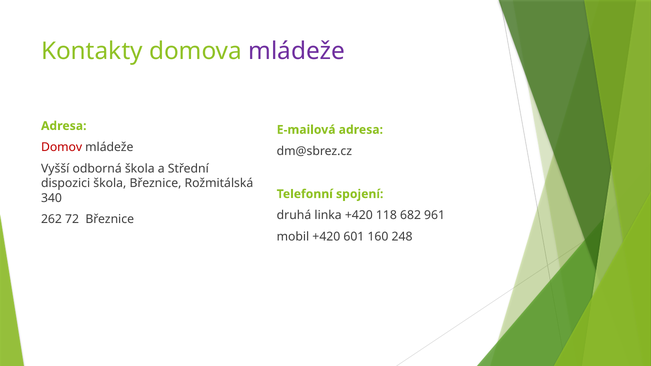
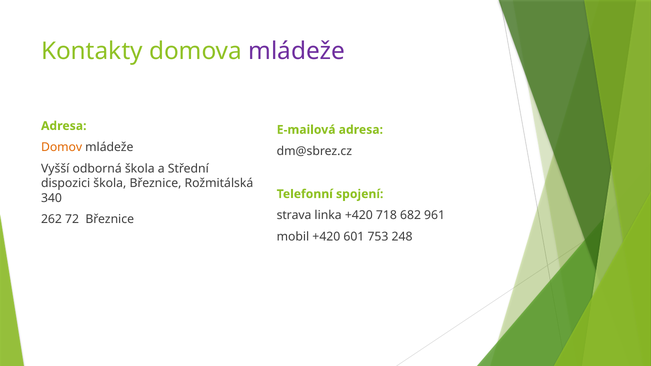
Domov colour: red -> orange
druhá: druhá -> strava
118: 118 -> 718
160: 160 -> 753
